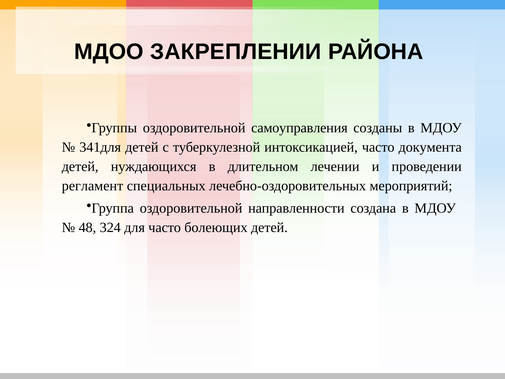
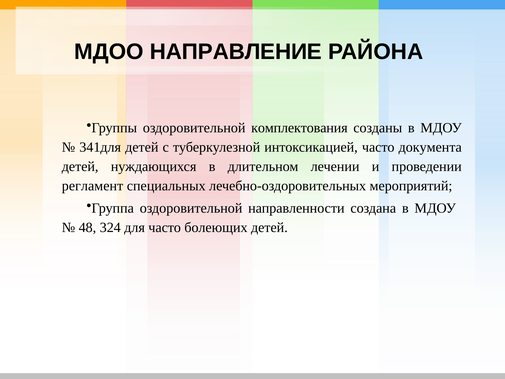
ЗАКРЕПЛЕНИИ: ЗАКРЕПЛЕНИИ -> НАПРАВЛЕНИЕ
самоуправления: самоуправления -> комплектования
